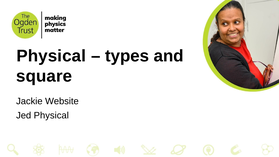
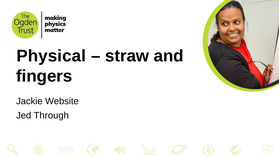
types: types -> straw
square: square -> fingers
Jed Physical: Physical -> Through
